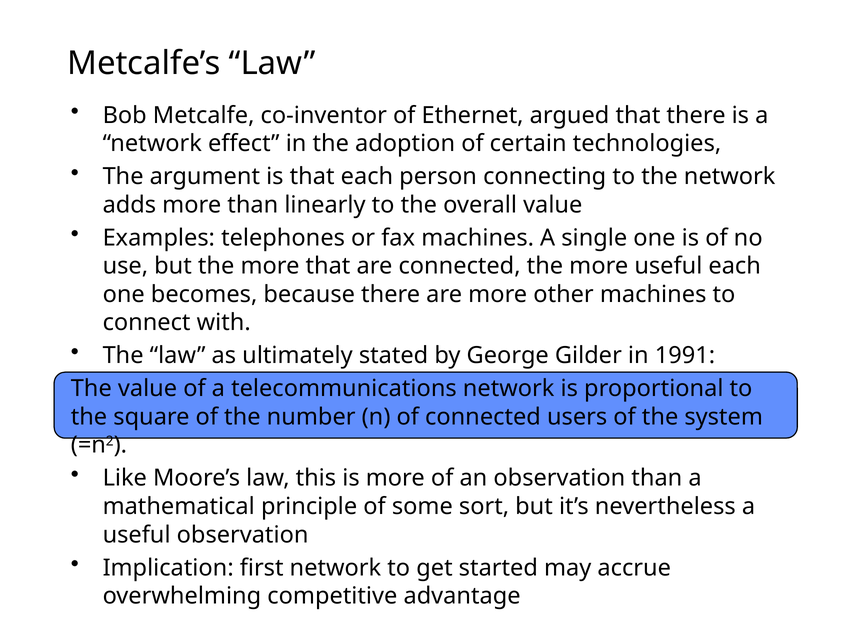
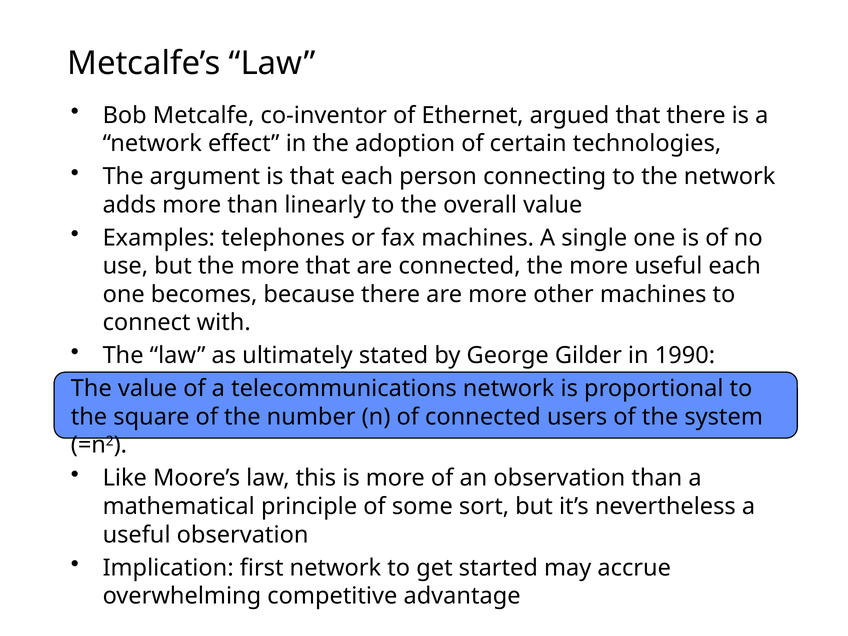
1991: 1991 -> 1990
